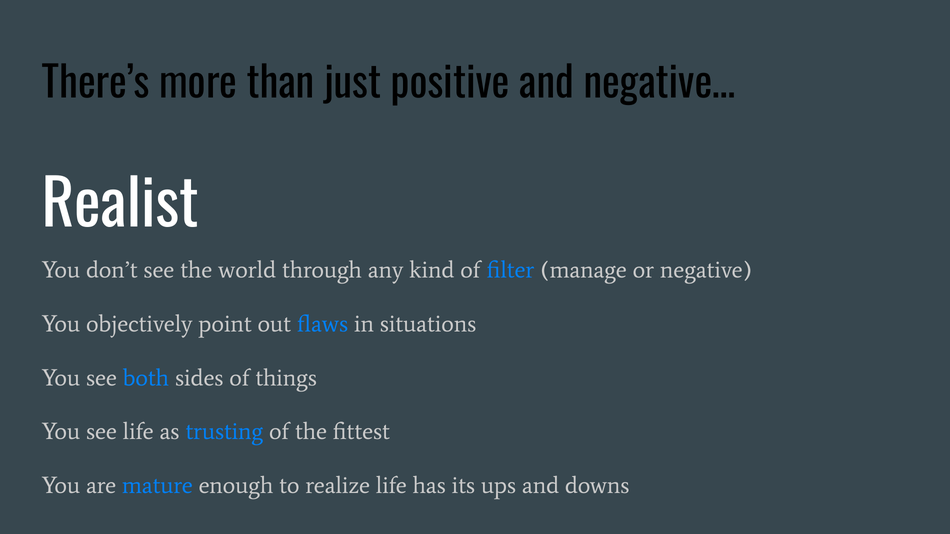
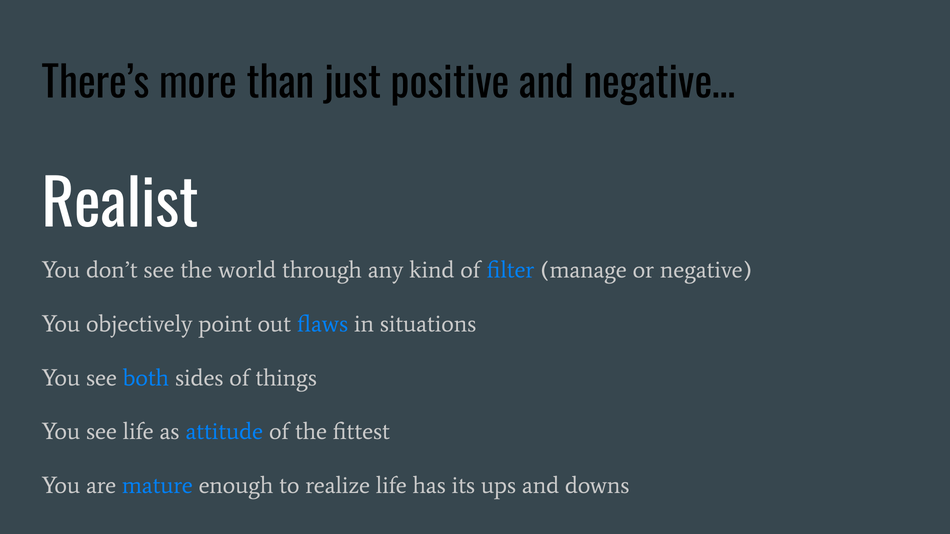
trusting: trusting -> attitude
